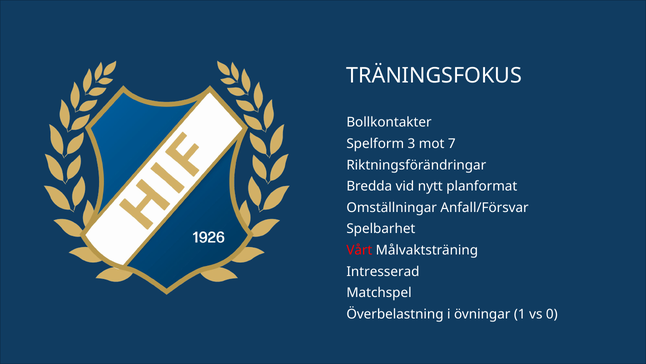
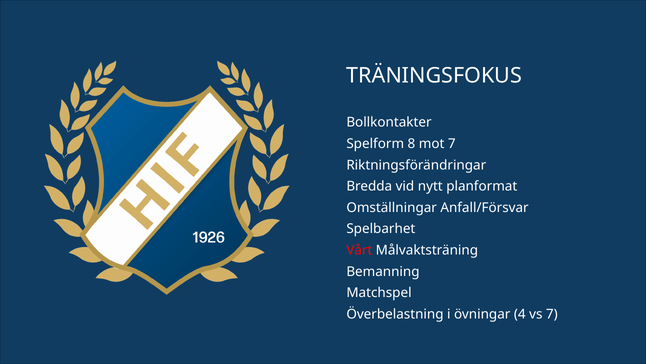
3: 3 -> 8
Intresserad: Intresserad -> Bemanning
1: 1 -> 4
vs 0: 0 -> 7
